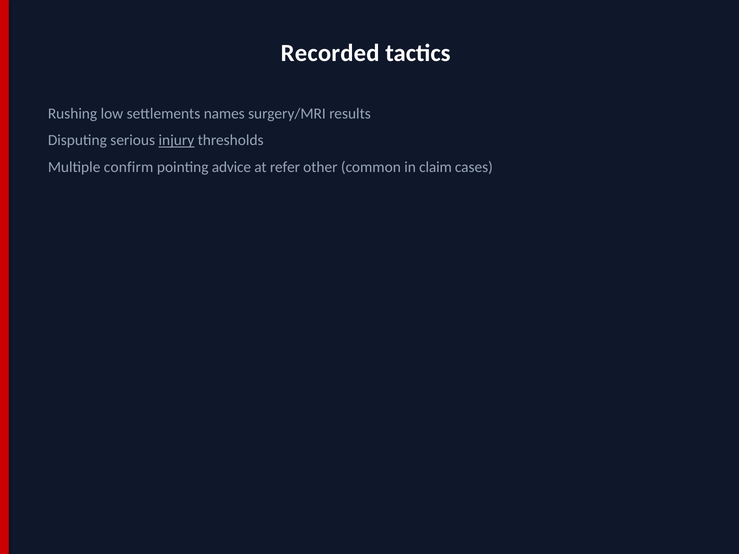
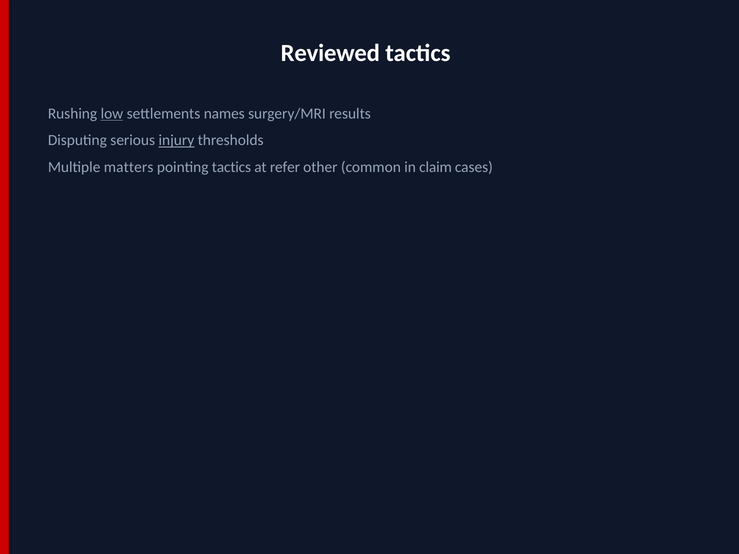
Recorded: Recorded -> Reviewed
low underline: none -> present
confirm: confirm -> matters
pointing advice: advice -> tactics
